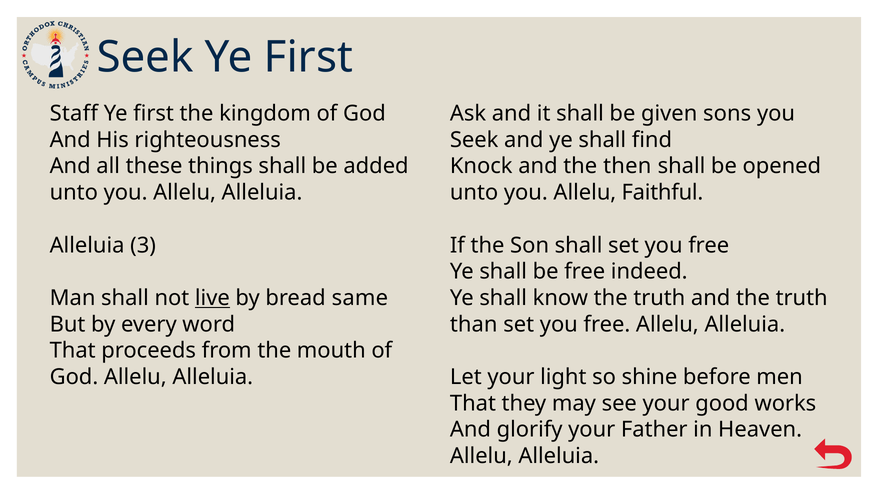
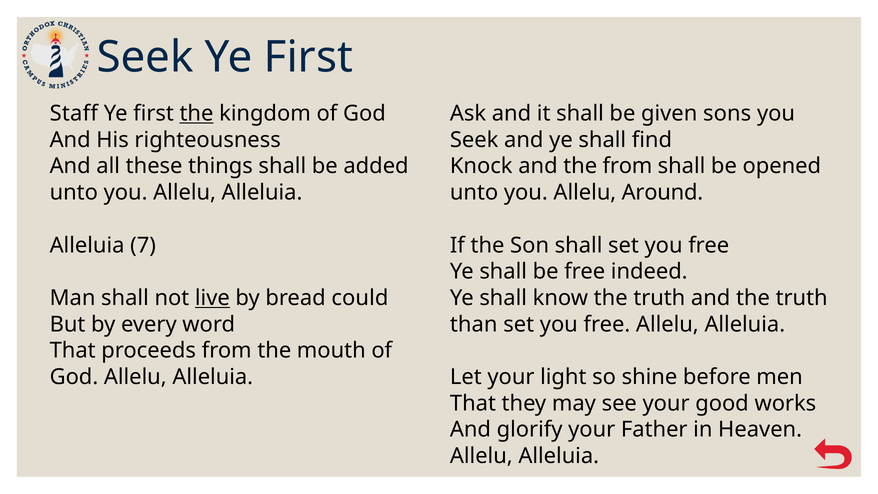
the at (197, 114) underline: none -> present
the then: then -> from
Faithful: Faithful -> Around
3: 3 -> 7
same: same -> could
